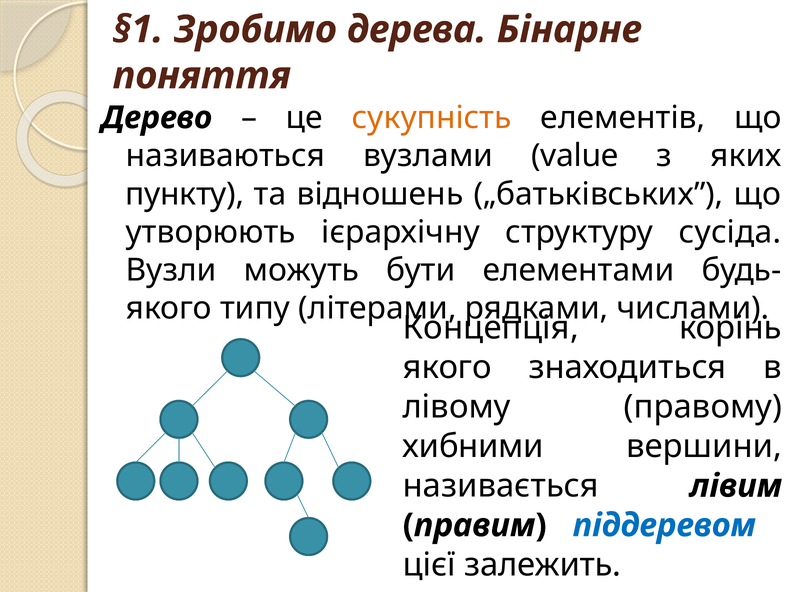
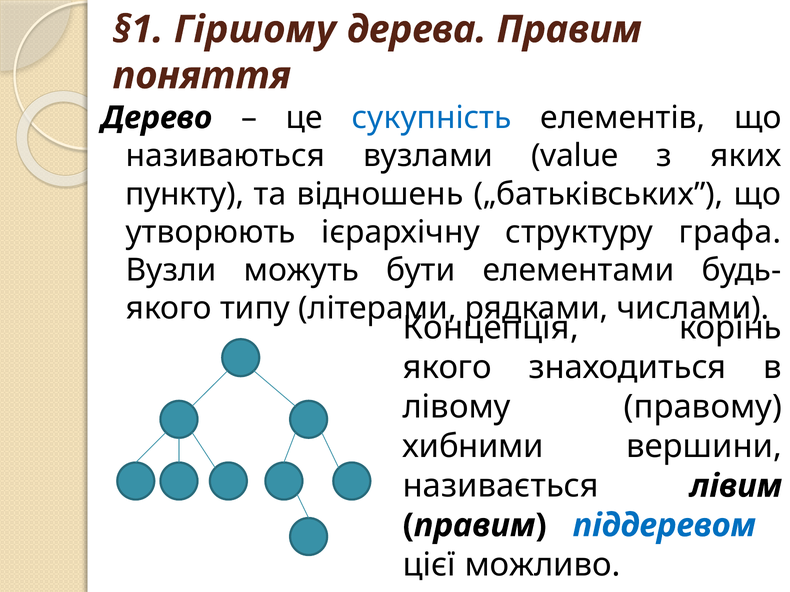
Зробимо: Зробимо -> Гіршому
дерева Бінарне: Бінарне -> Правим
сукупність colour: orange -> blue
сусіда: сусіда -> графа
залежить: залежить -> можливо
